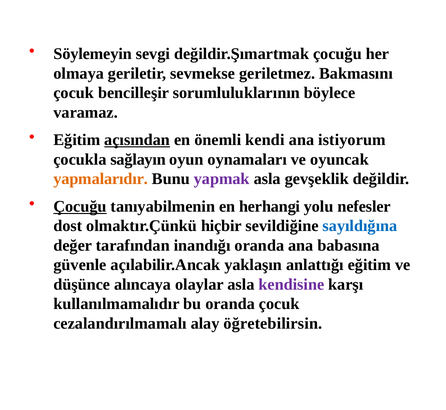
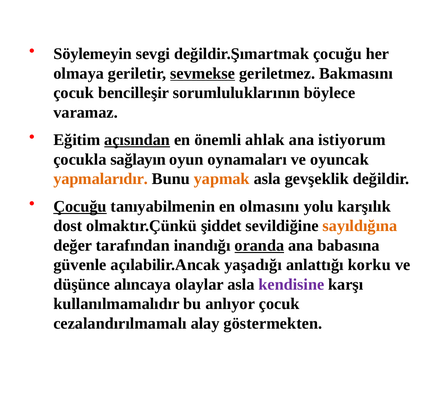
sevmekse underline: none -> present
kendi: kendi -> ahlak
yapmak colour: purple -> orange
herhangi: herhangi -> olmasını
nefesler: nefesler -> karşılık
hiçbir: hiçbir -> şiddet
sayıldığına colour: blue -> orange
oranda at (259, 245) underline: none -> present
yaklaşın: yaklaşın -> yaşadığı
anlattığı eğitim: eğitim -> korku
bu oranda: oranda -> anlıyor
öğretebilirsin: öğretebilirsin -> göstermekten
